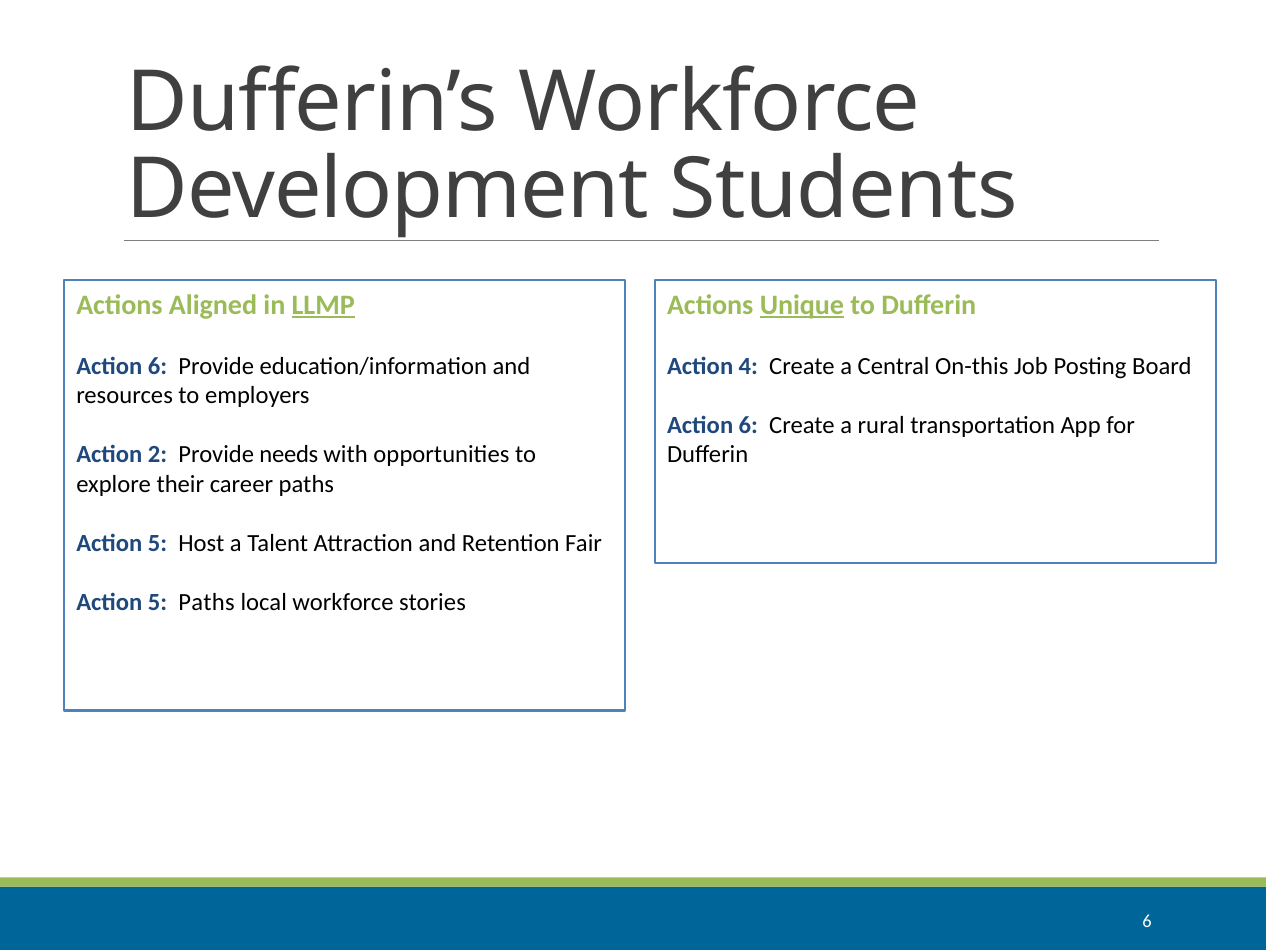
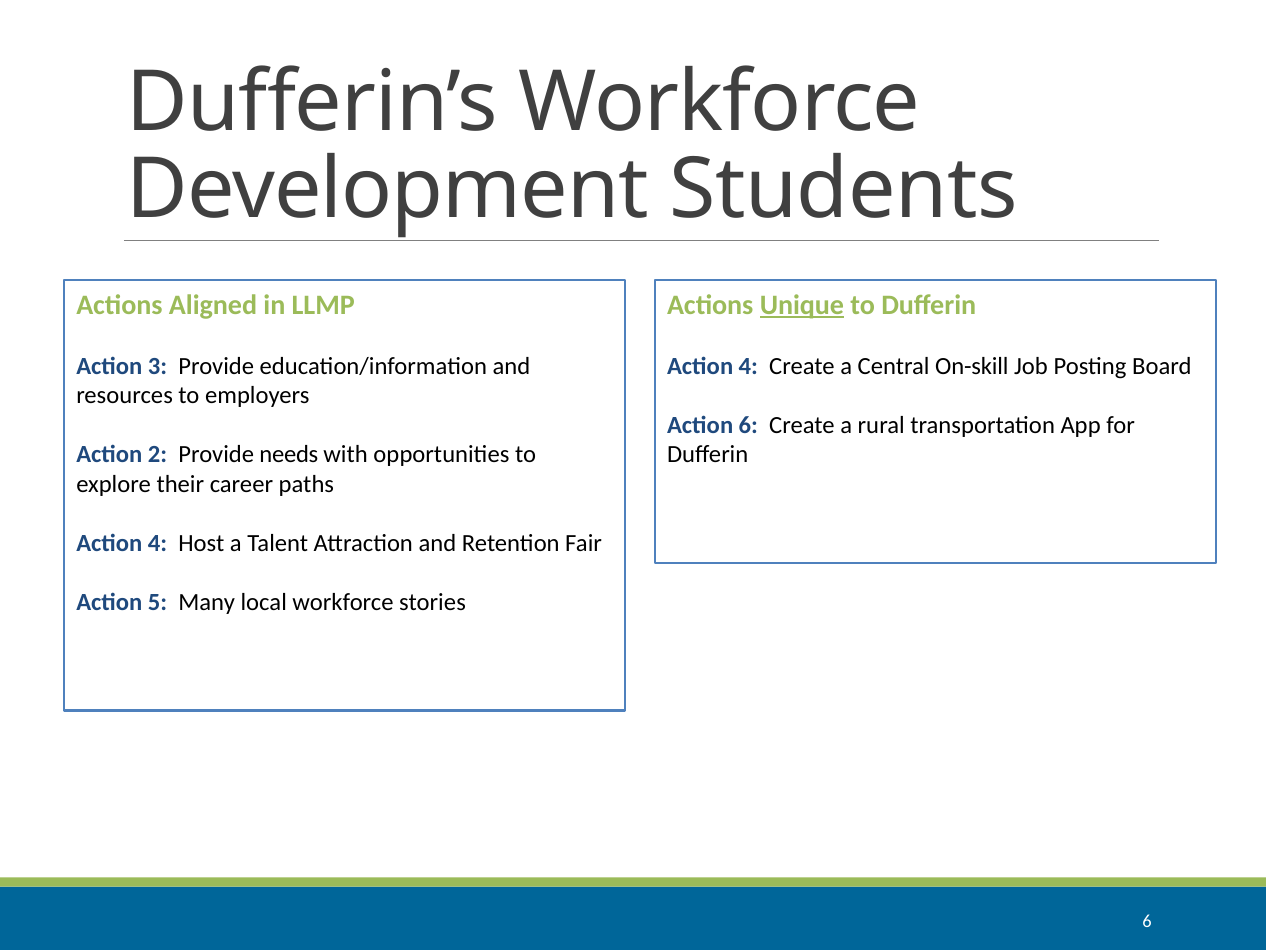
LLMP underline: present -> none
6 at (158, 366): 6 -> 3
On-this: On-this -> On-skill
5 at (158, 543): 5 -> 4
5 Paths: Paths -> Many
